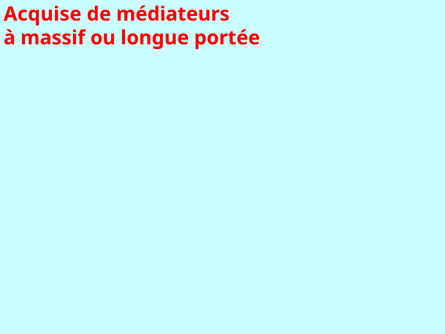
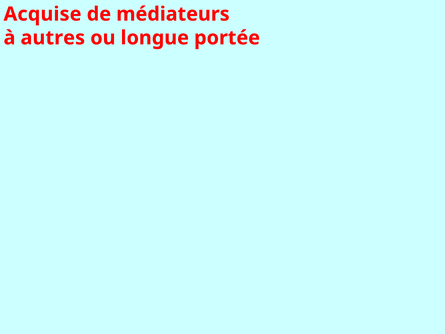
massif: massif -> autres
